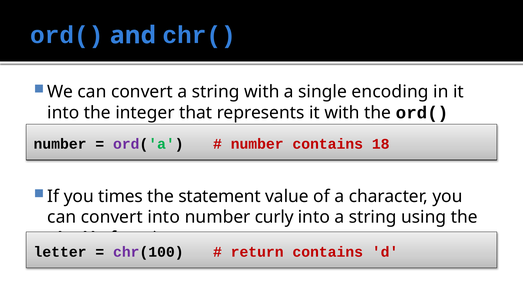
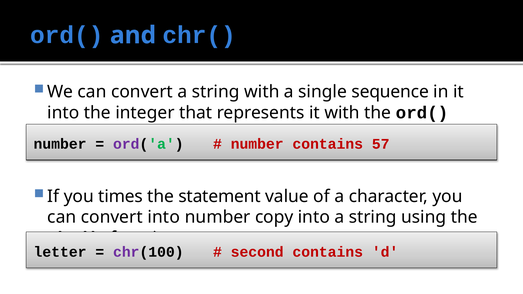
encoding: encoding -> sequence
18: 18 -> 57
curly: curly -> copy
return: return -> second
